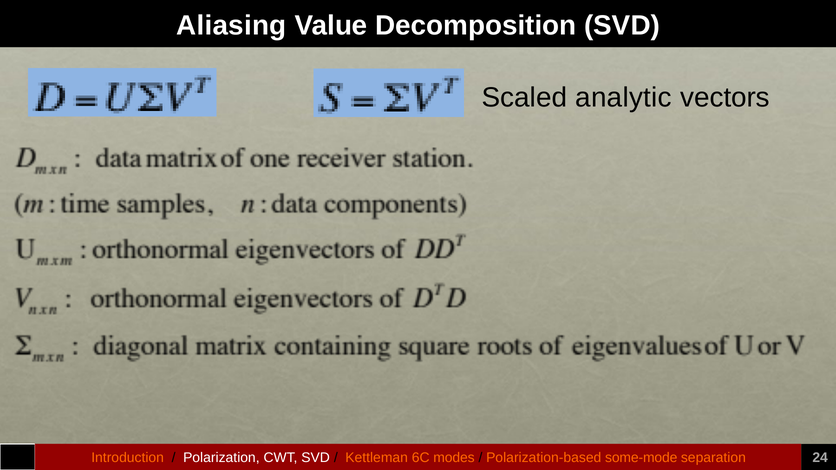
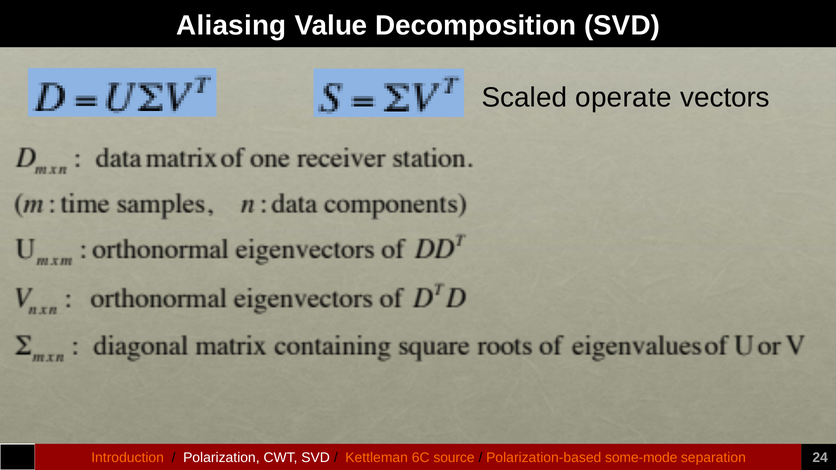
analytic: analytic -> operate
modes: modes -> source
